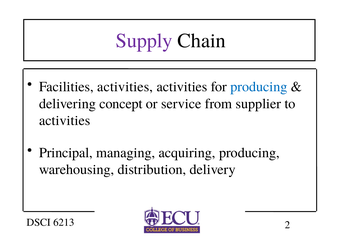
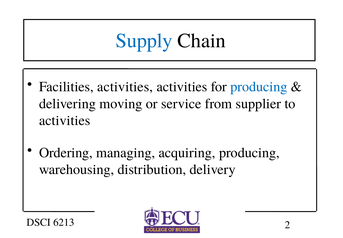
Supply colour: purple -> blue
concept: concept -> moving
Principal: Principal -> Ordering
